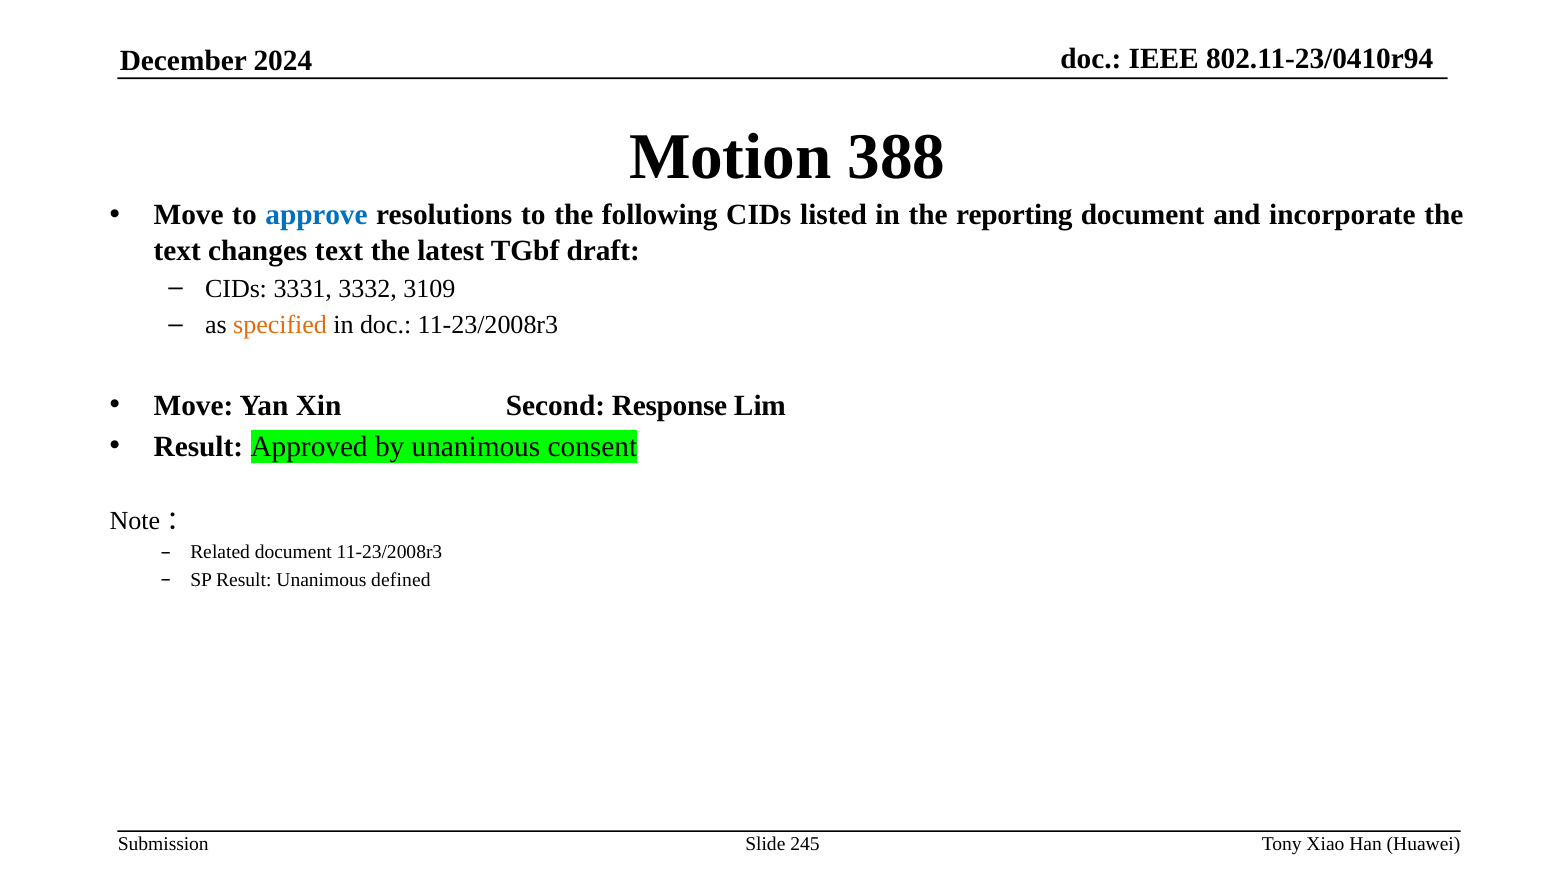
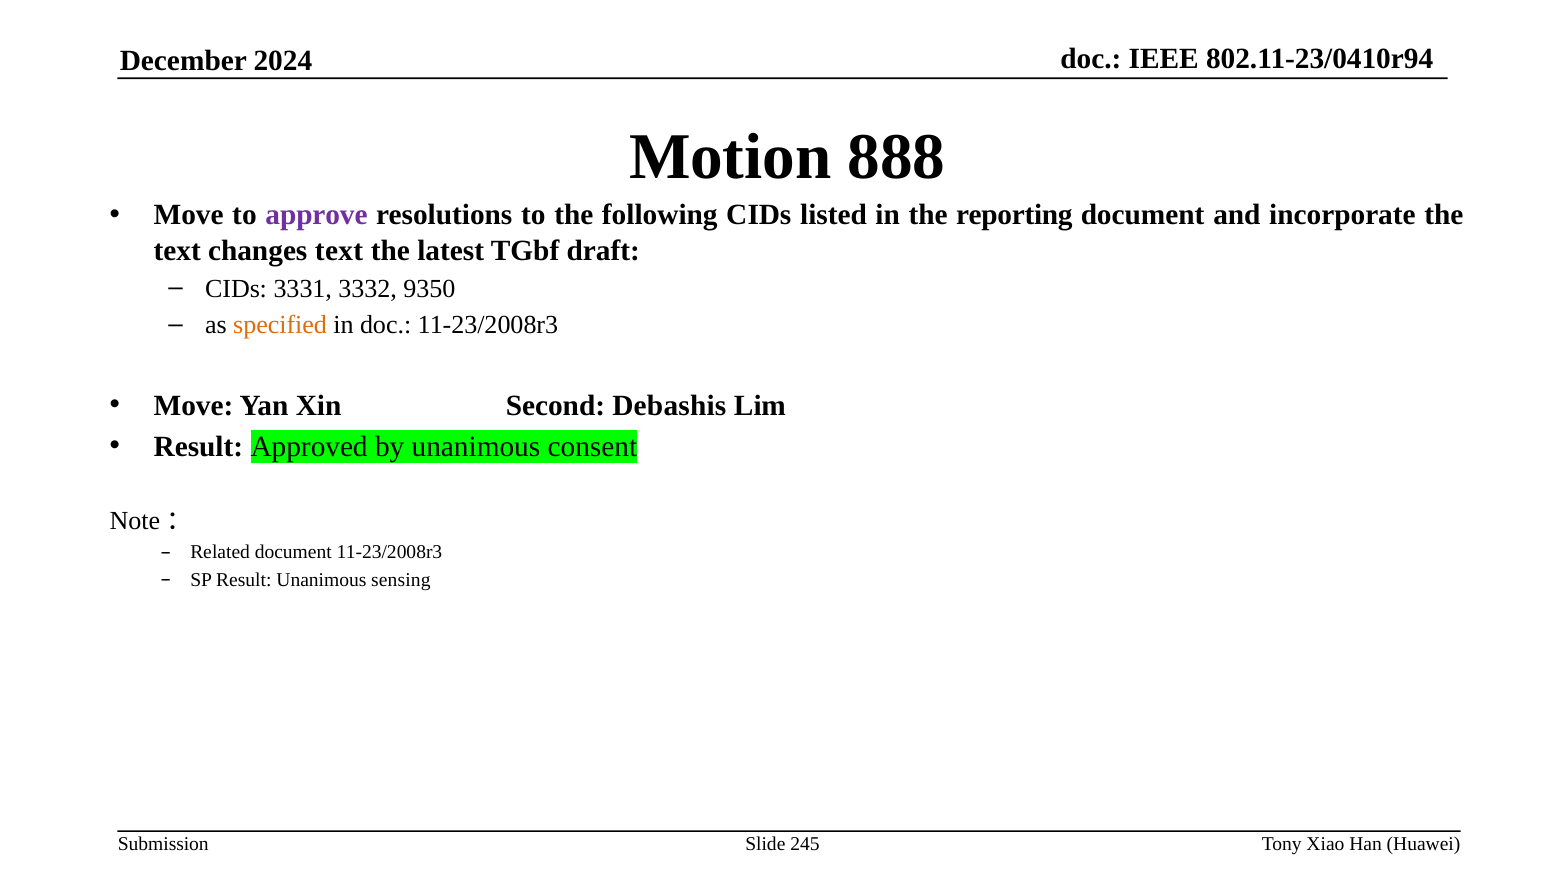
388: 388 -> 888
approve colour: blue -> purple
3109: 3109 -> 9350
Response: Response -> Debashis
defined: defined -> sensing
